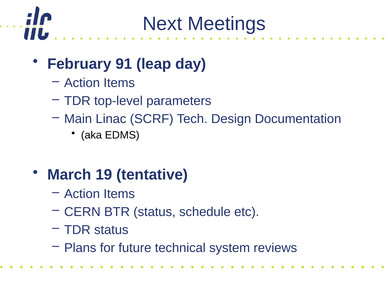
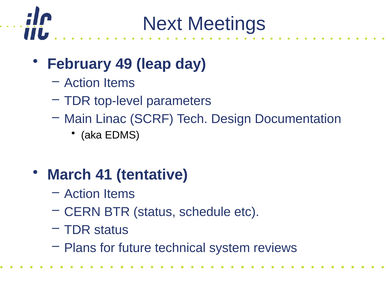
91: 91 -> 49
19: 19 -> 41
